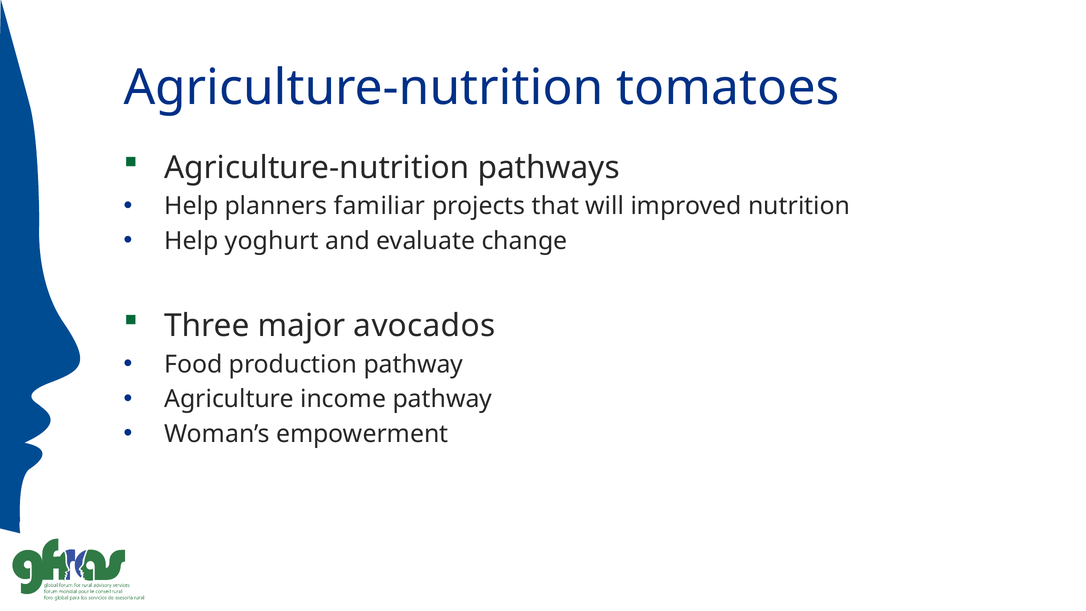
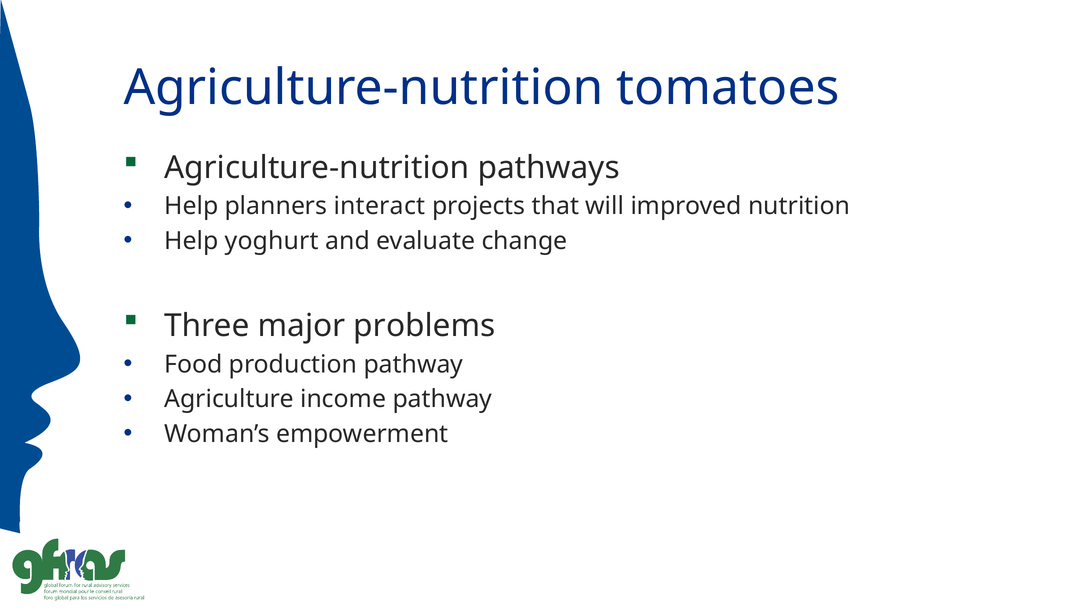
familiar: familiar -> interact
avocados: avocados -> problems
